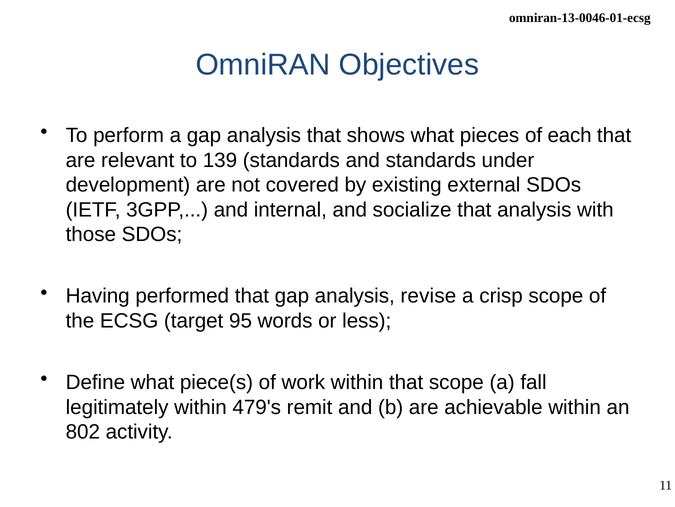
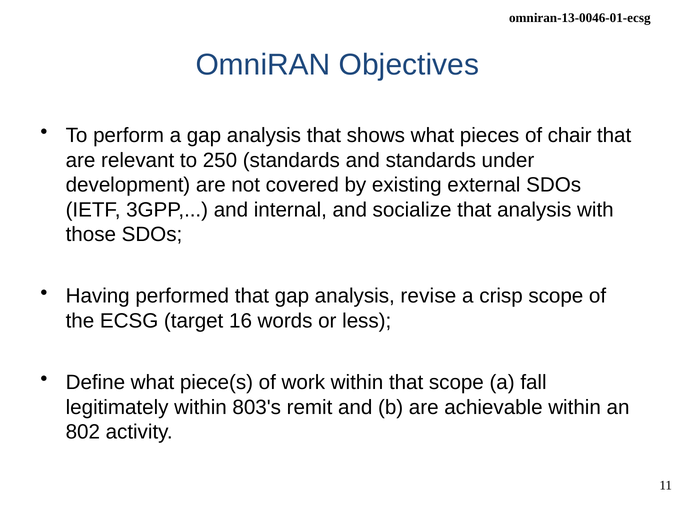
each: each -> chair
139: 139 -> 250
95: 95 -> 16
479's: 479's -> 803's
